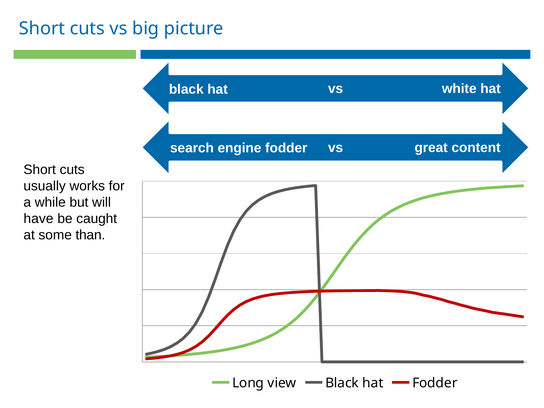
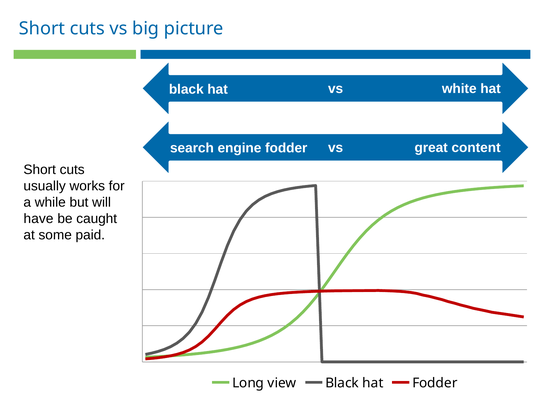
than: than -> paid
